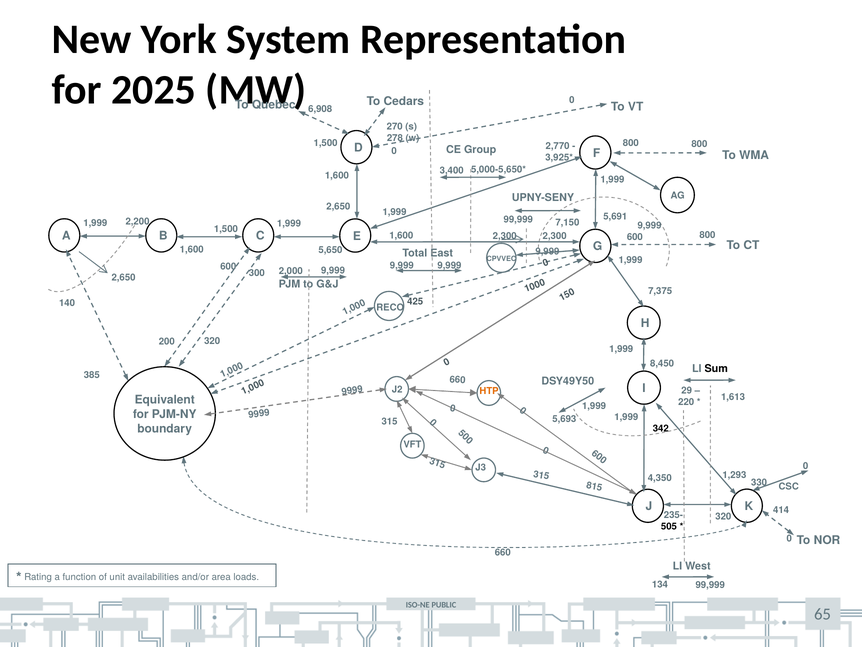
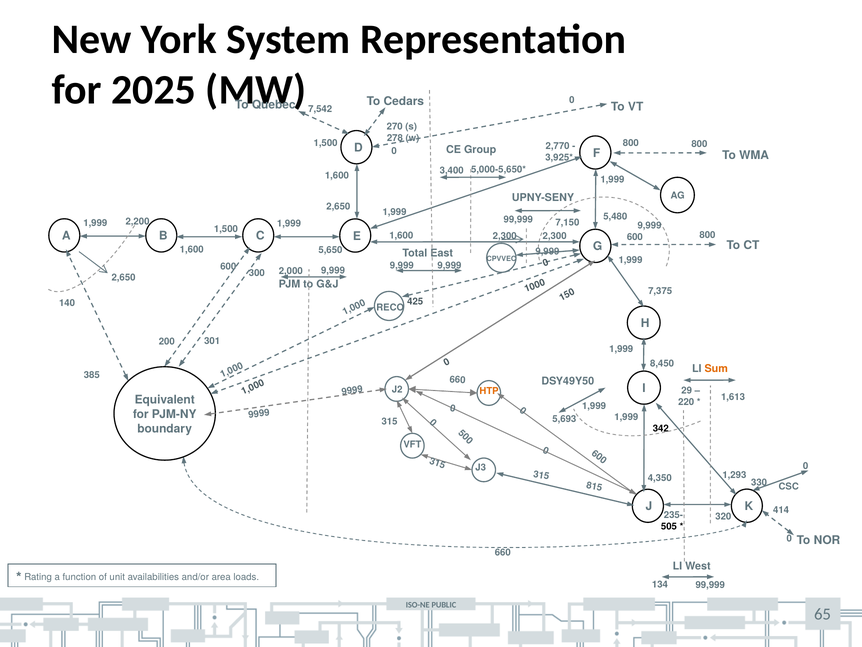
6,908: 6,908 -> 7,542
5,691: 5,691 -> 5,480
200 320: 320 -> 301
Sum colour: black -> orange
